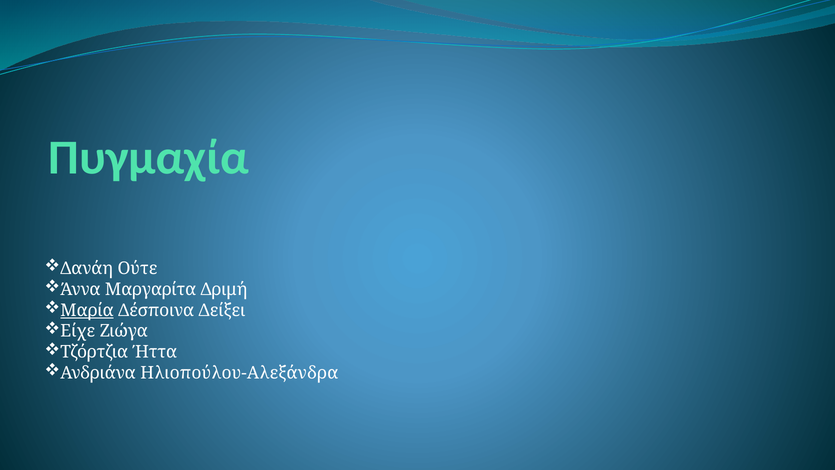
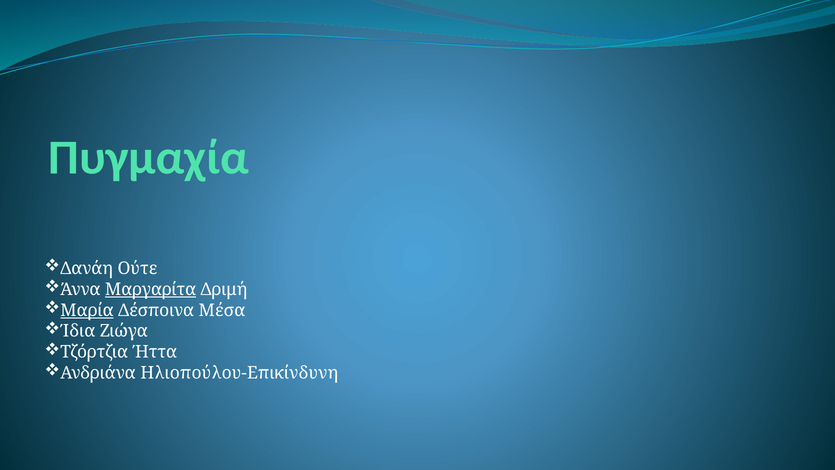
Μαργαρίτα underline: none -> present
Δείξει: Δείξει -> Μέσα
Είχε: Είχε -> Ίδια
Ηλιοπούλου-Αλεξάνδρα: Ηλιοπούλου-Αλεξάνδρα -> Ηλιοπούλου-Επικίνδυνη
